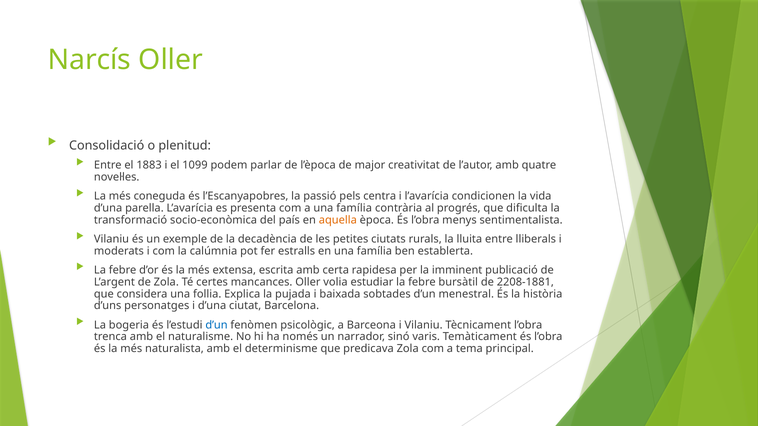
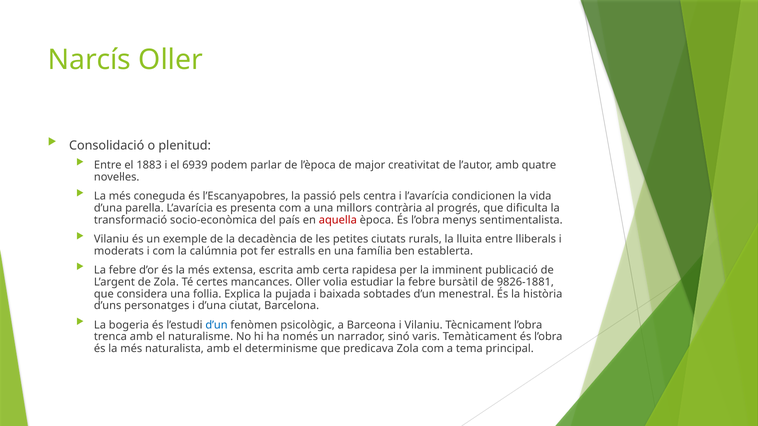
1099: 1099 -> 6939
a una família: família -> millors
aquella colour: orange -> red
2208-1881: 2208-1881 -> 9826-1881
